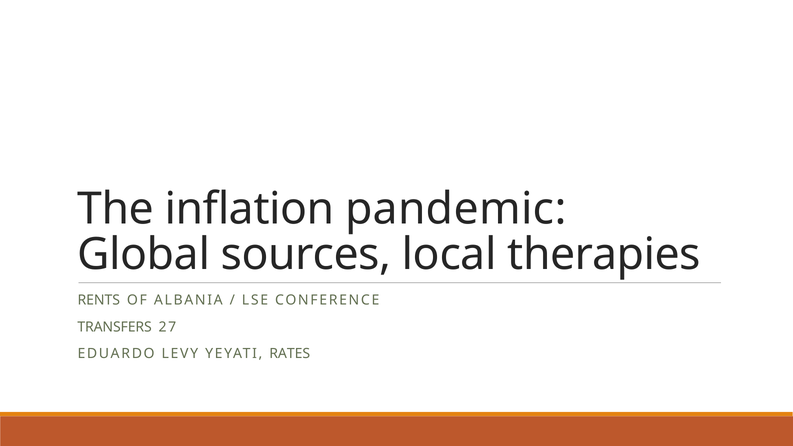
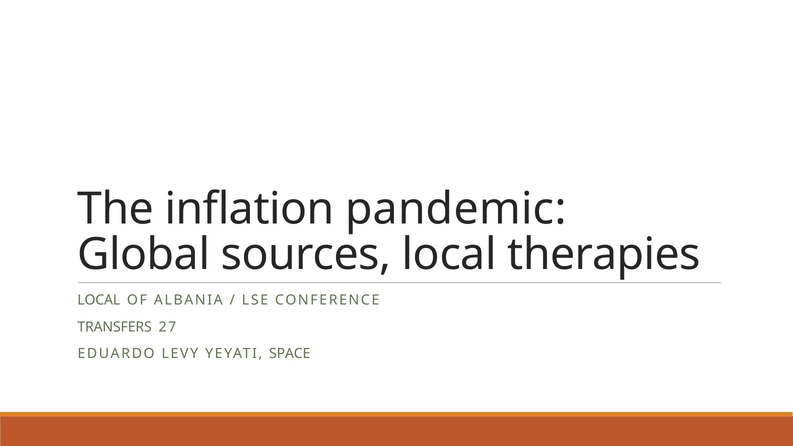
RENTS at (99, 300): RENTS -> LOCAL
RATES: RATES -> SPACE
